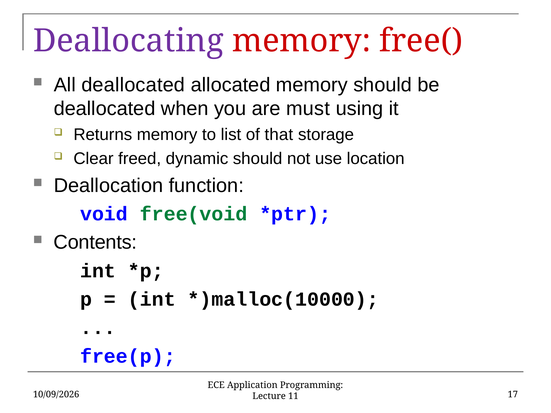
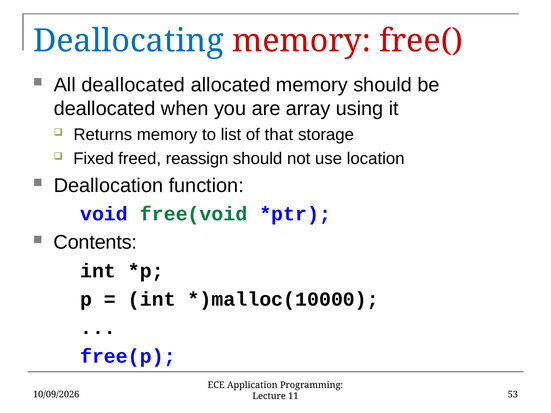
Deallocating colour: purple -> blue
must: must -> array
Clear: Clear -> Fixed
dynamic: dynamic -> reassign
17: 17 -> 53
